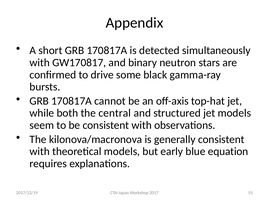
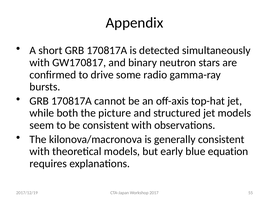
black: black -> radio
central: central -> picture
